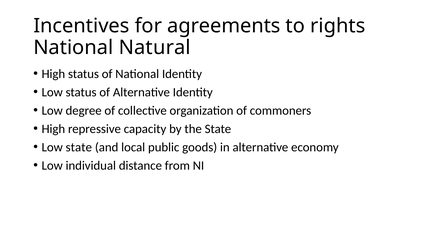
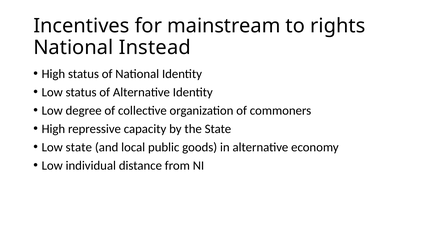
agreements: agreements -> mainstream
Natural: Natural -> Instead
